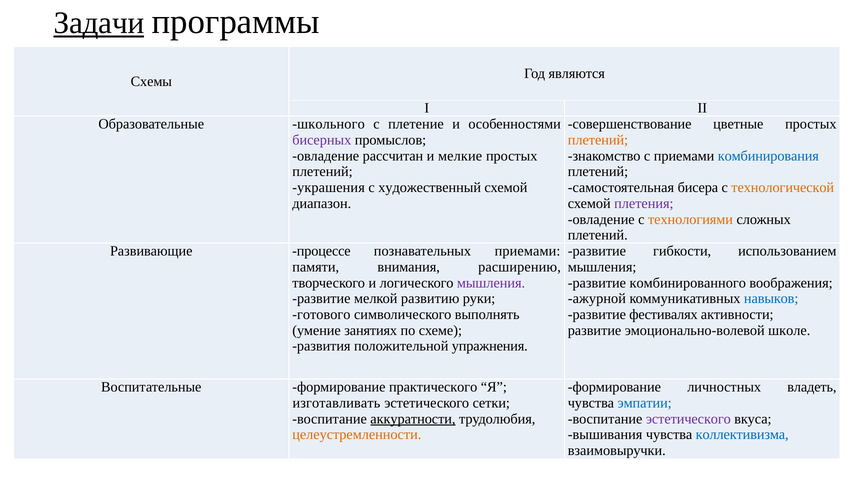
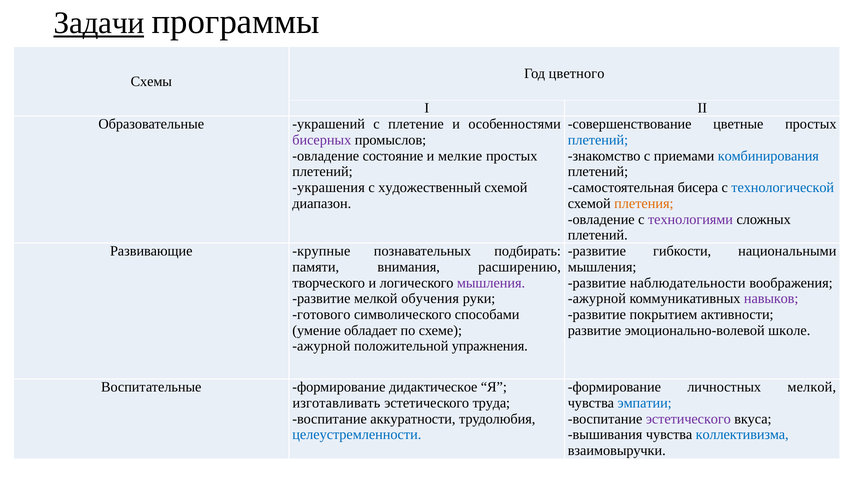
являются: являются -> цветного
школьного: школьного -> украшений
плетений at (598, 140) colour: orange -> blue
рассчитан: рассчитан -> состояние
технологической colour: orange -> blue
плетения colour: purple -> orange
технологиями colour: orange -> purple
процессе: процессе -> крупные
познавательных приемами: приемами -> подбирать
использованием: использованием -> национальными
комбинированного: комбинированного -> наблюдательности
развитию: развитию -> обучения
навыков colour: blue -> purple
выполнять: выполнять -> способами
фестивалях: фестивалях -> покрытием
занятиях: занятиях -> обладает
развития at (321, 346): развития -> ажурной
практического: практического -> дидактическое
личностных владеть: владеть -> мелкой
сетки: сетки -> труда
аккуратности underline: present -> none
целеустремленности colour: orange -> blue
